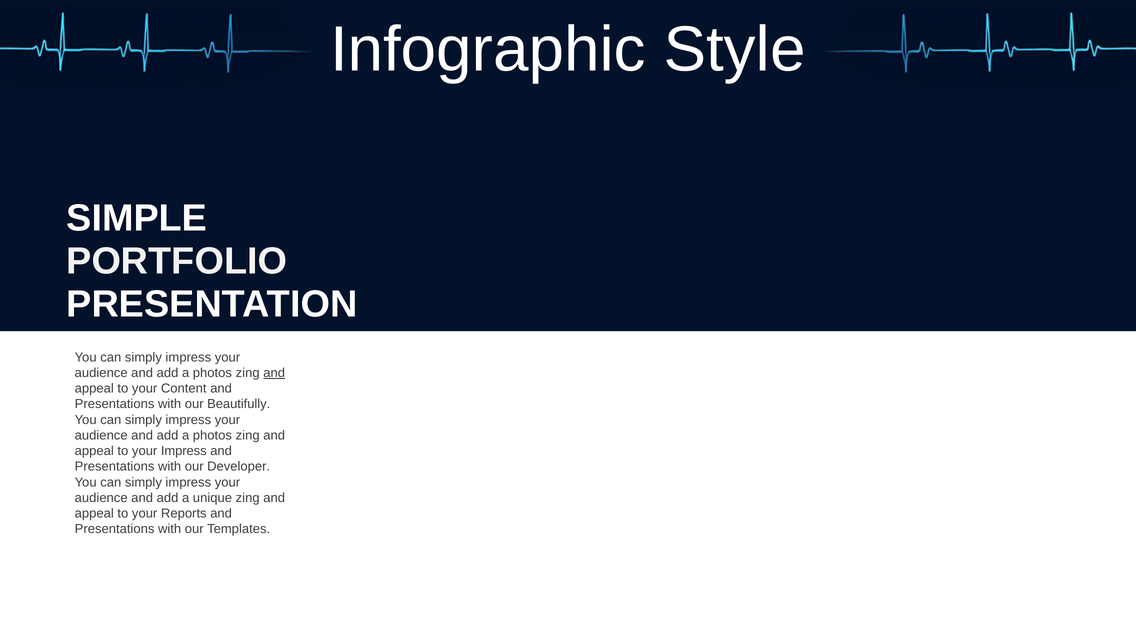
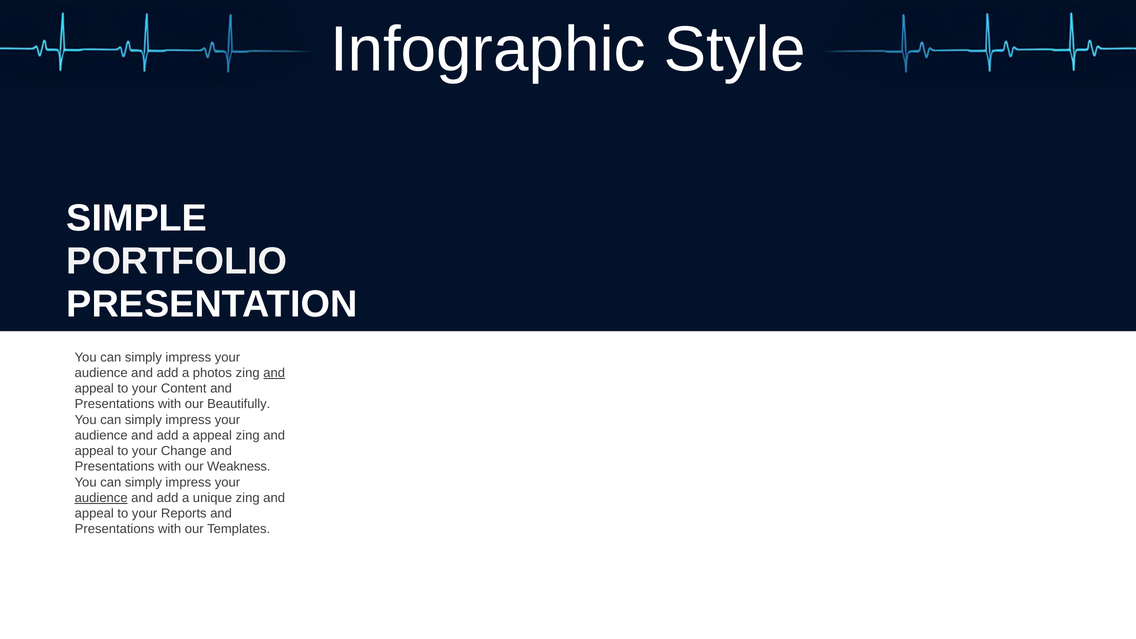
photos at (212, 435): photos -> appeal
your Impress: Impress -> Change
Developer: Developer -> Weakness
audience at (101, 498) underline: none -> present
